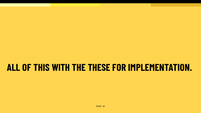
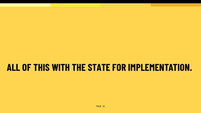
THESE: THESE -> STATE
